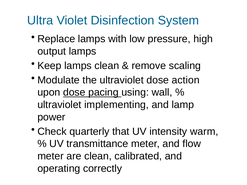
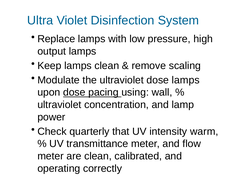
dose action: action -> lamps
implementing: implementing -> concentration
